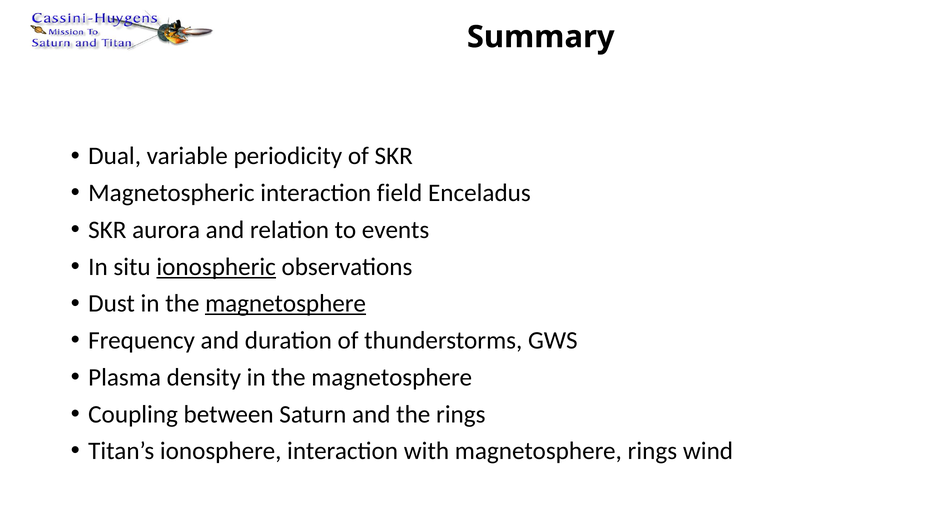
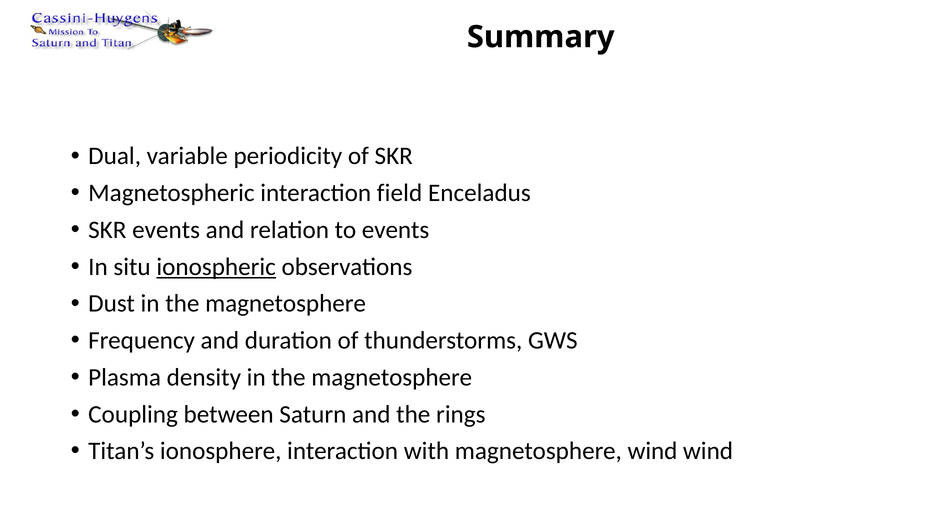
SKR aurora: aurora -> events
magnetosphere at (286, 303) underline: present -> none
magnetosphere rings: rings -> wind
